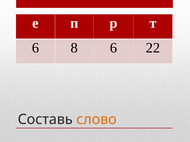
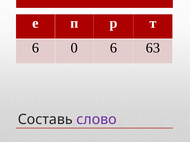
8: 8 -> 0
22: 22 -> 63
слово colour: orange -> purple
